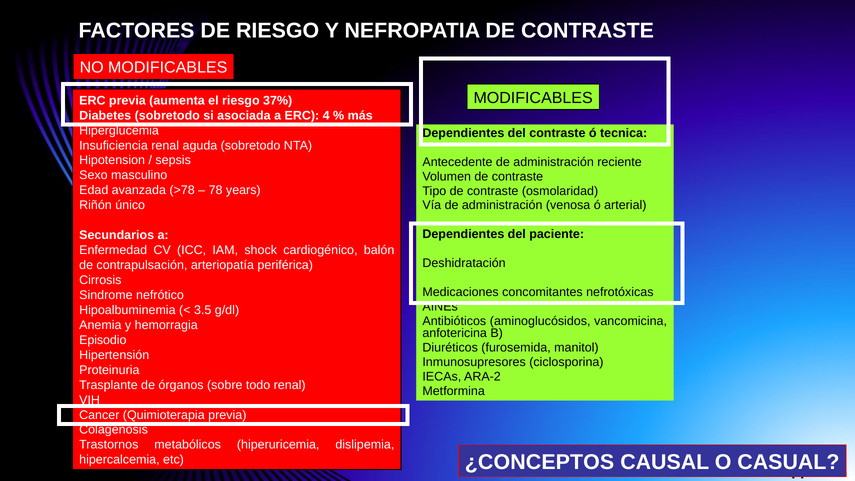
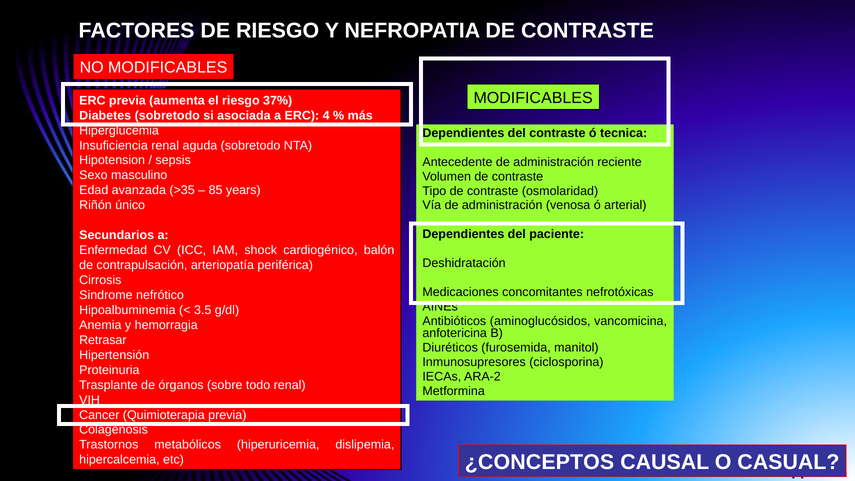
>78: >78 -> >35
78: 78 -> 85
Episodio: Episodio -> Retrasar
